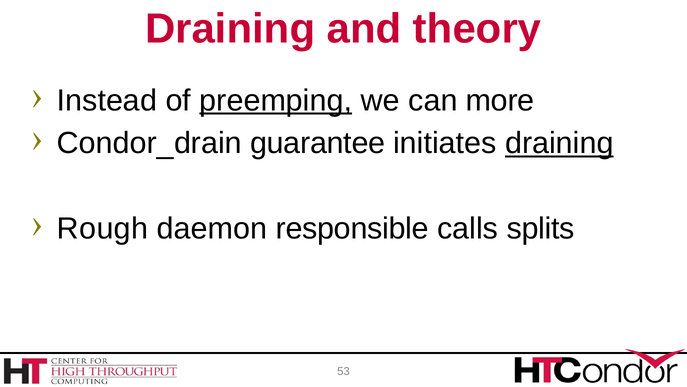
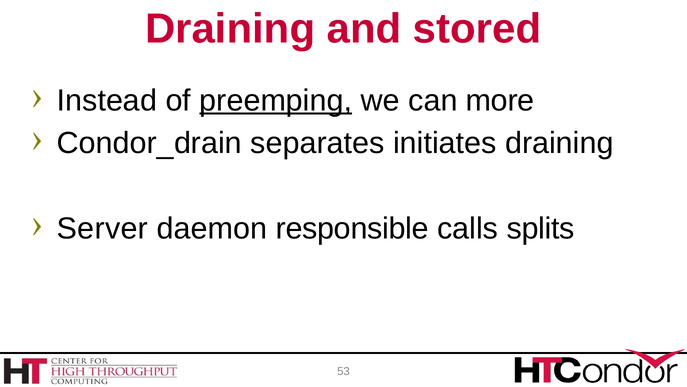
theory: theory -> stored
guarantee: guarantee -> separates
draining at (559, 143) underline: present -> none
Rough: Rough -> Server
